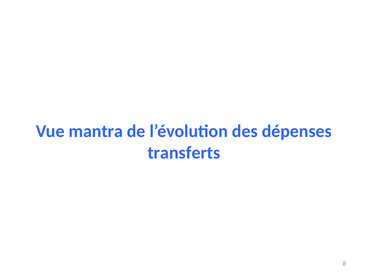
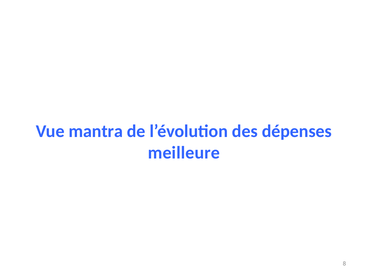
transferts: transferts -> meilleure
